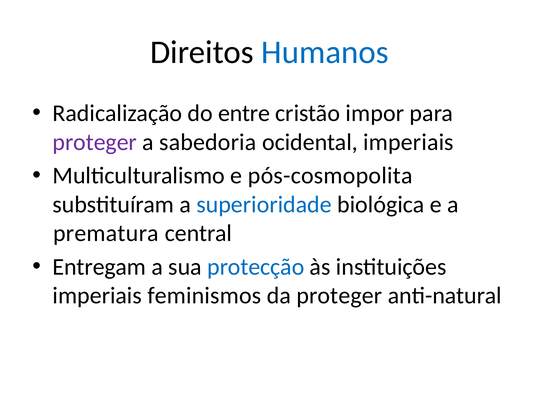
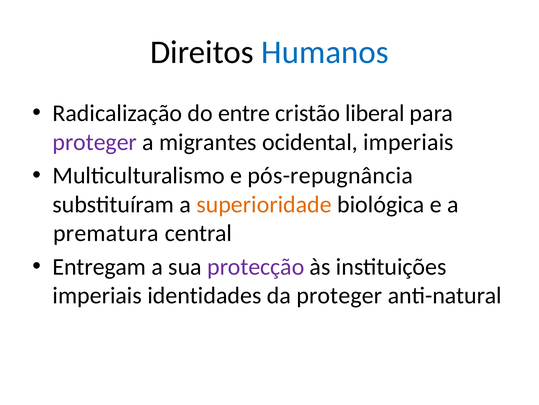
impor: impor -> liberal
sabedoria: sabedoria -> migrantes
pós-cosmopolita: pós-cosmopolita -> pós-repugnância
superioridade colour: blue -> orange
protecção colour: blue -> purple
feminismos: feminismos -> identidades
